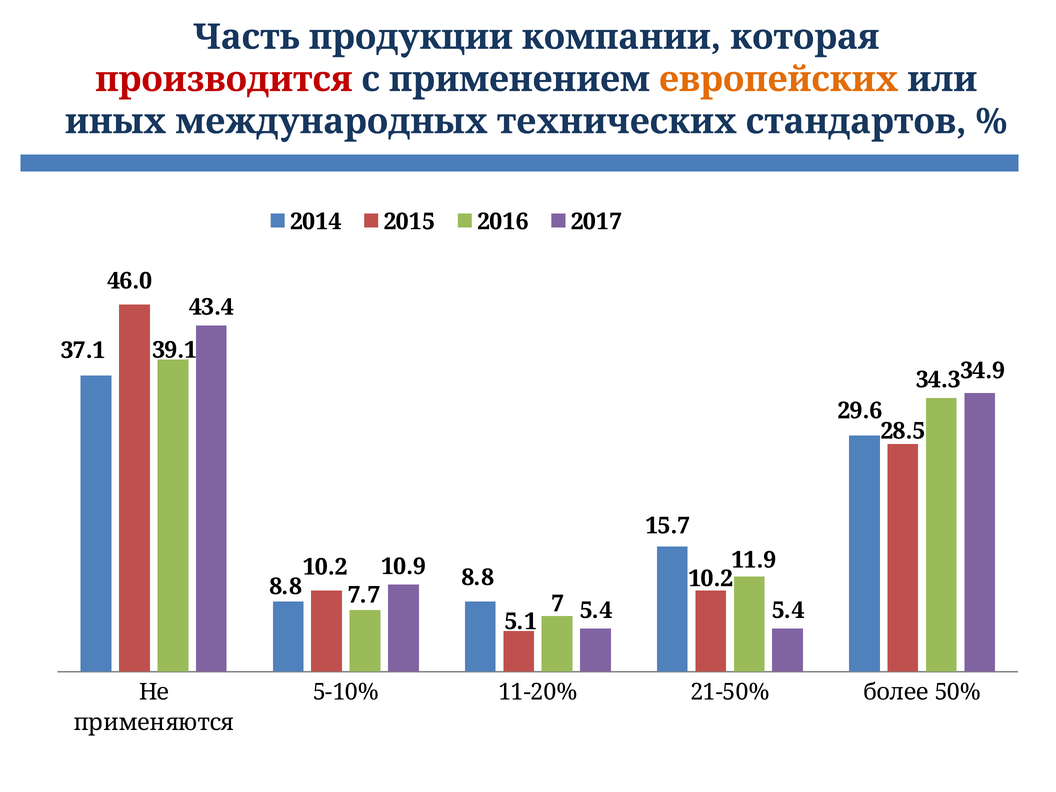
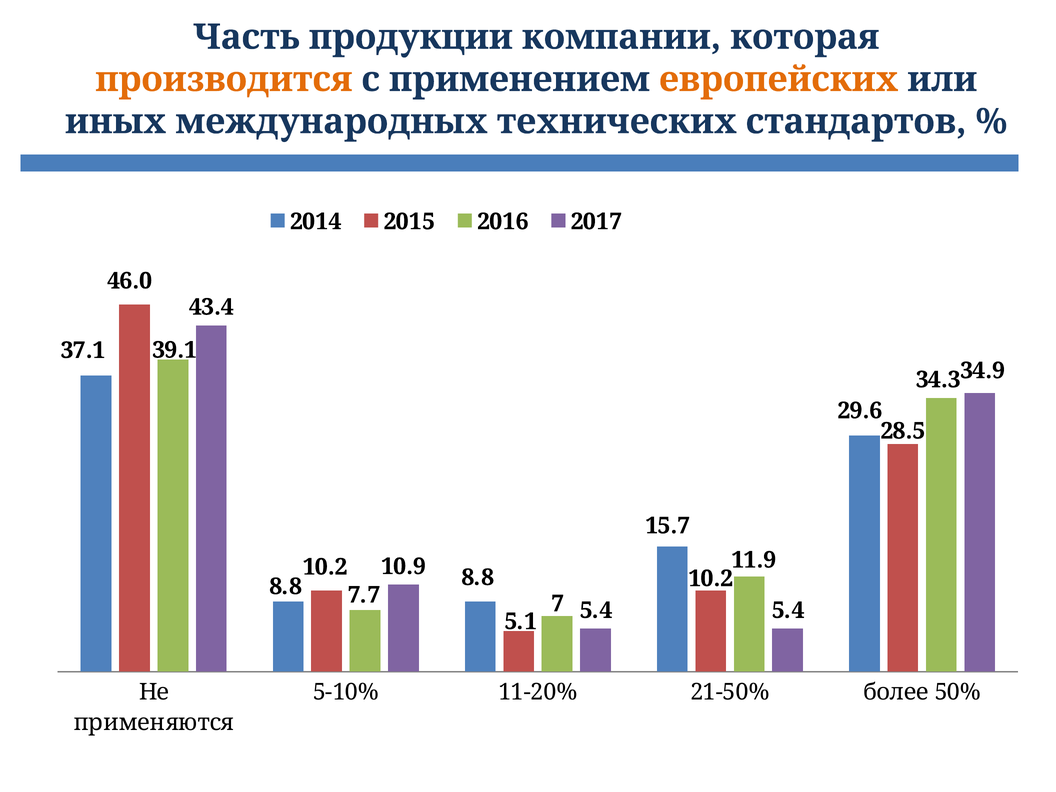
производится colour: red -> orange
